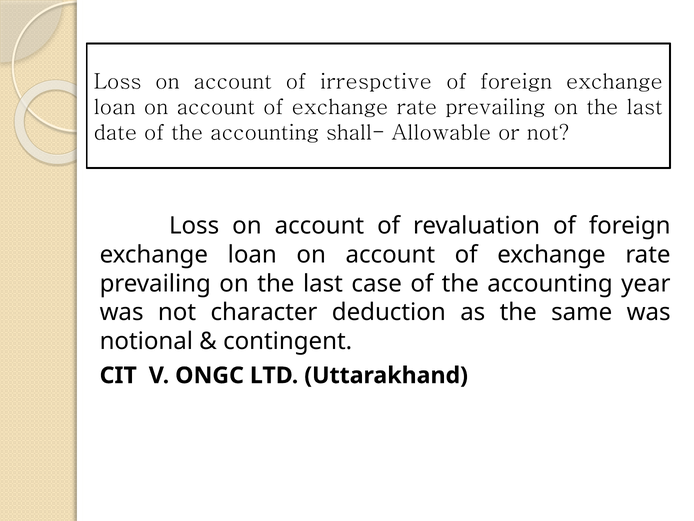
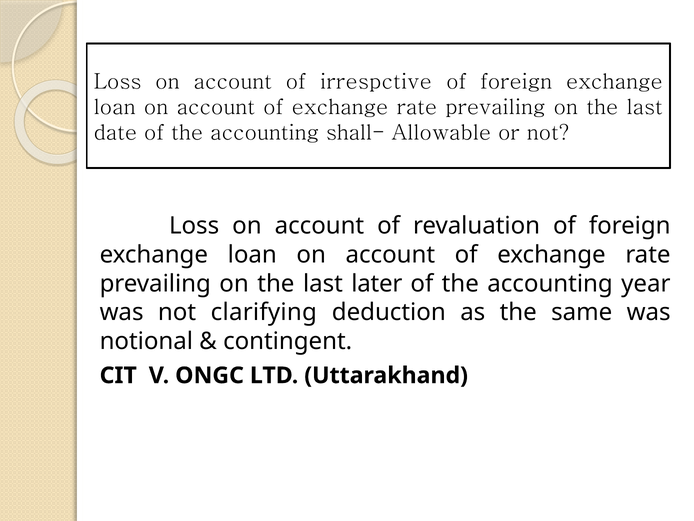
case: case -> later
character: character -> clarifying
